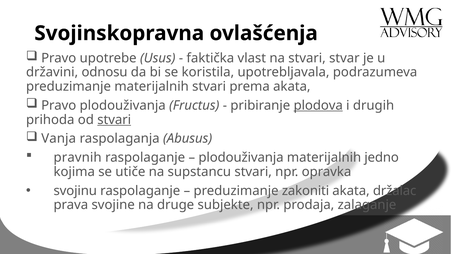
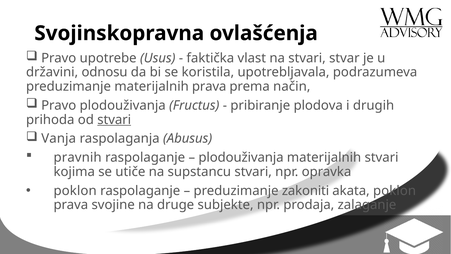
materijalnih stvari: stvari -> prava
prema akata: akata -> način
plodova underline: present -> none
materijalnih jedno: jedno -> stvari
svojinu at (75, 190): svojinu -> poklon
akata držalac: držalac -> poklon
